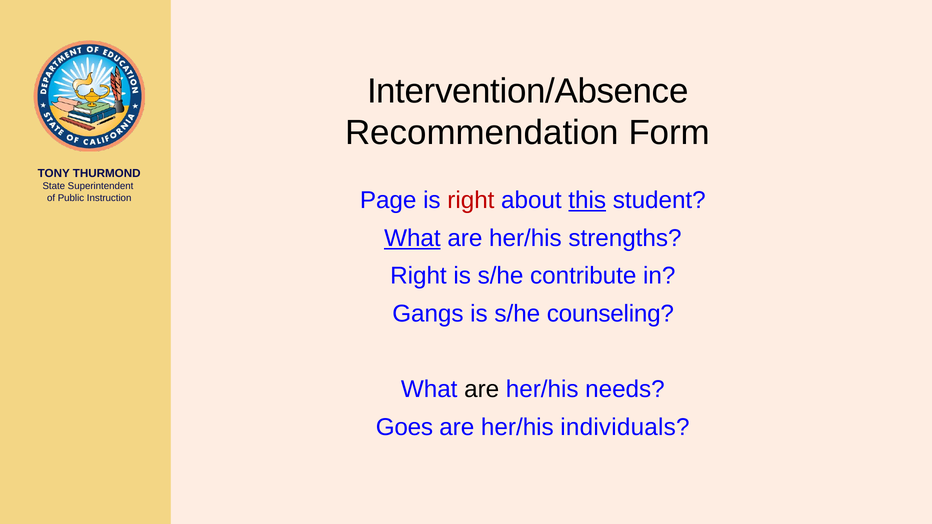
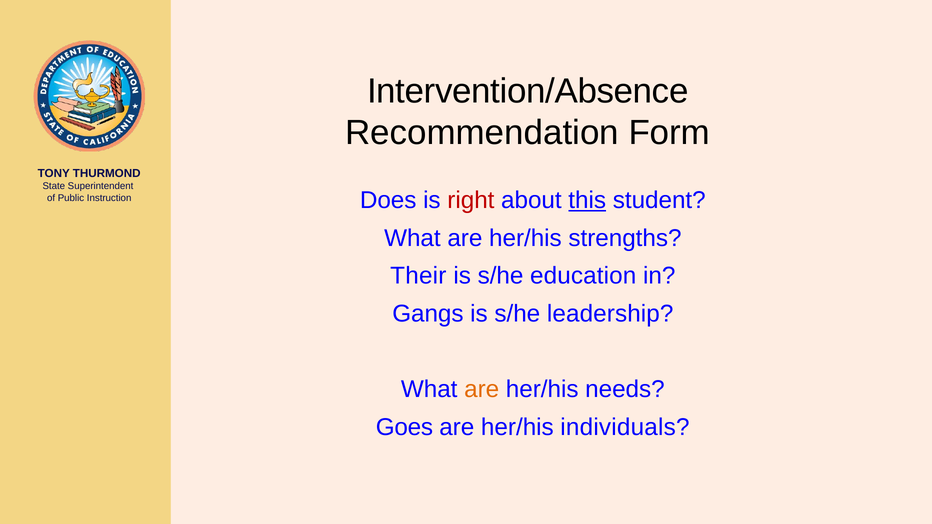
Page: Page -> Does
What at (412, 238) underline: present -> none
Right at (418, 276): Right -> Their
contribute: contribute -> education
counseling: counseling -> leadership
are at (482, 390) colour: black -> orange
